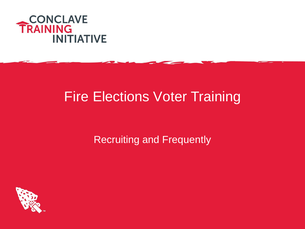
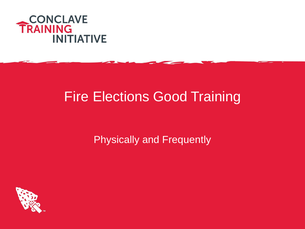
Voter: Voter -> Good
Recruiting: Recruiting -> Physically
